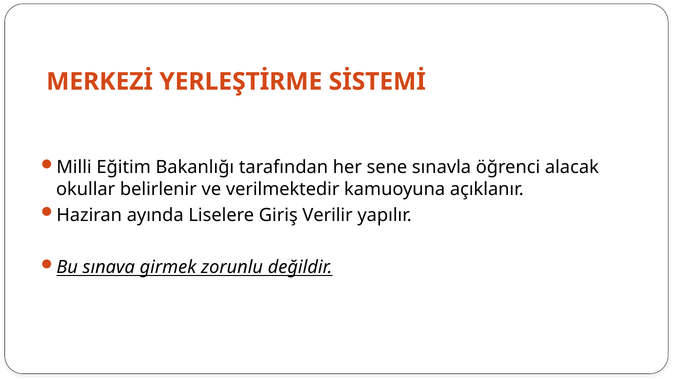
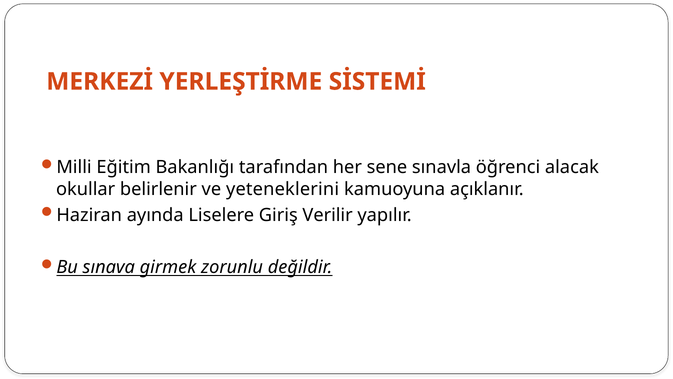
verilmektedir: verilmektedir -> yeteneklerini
